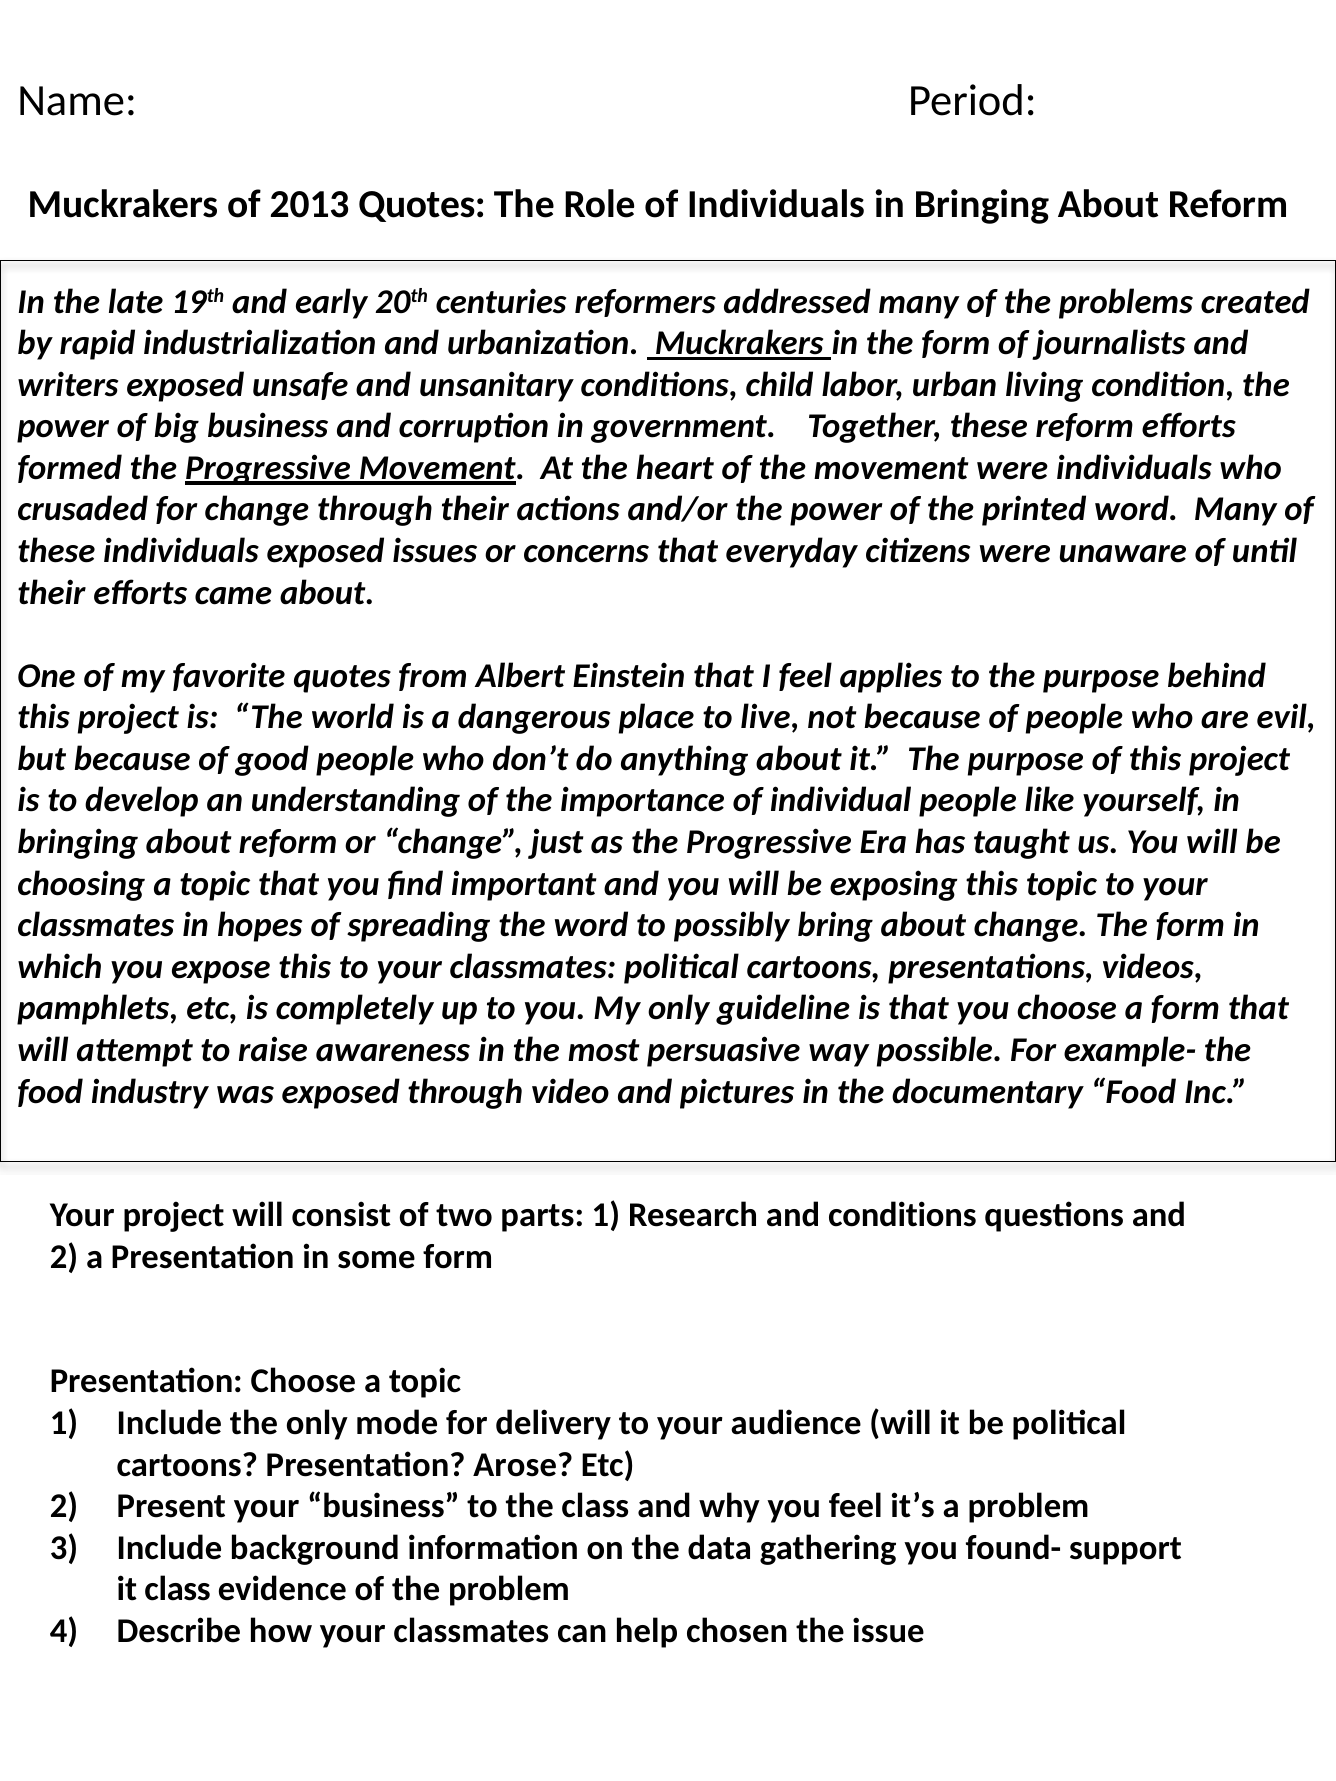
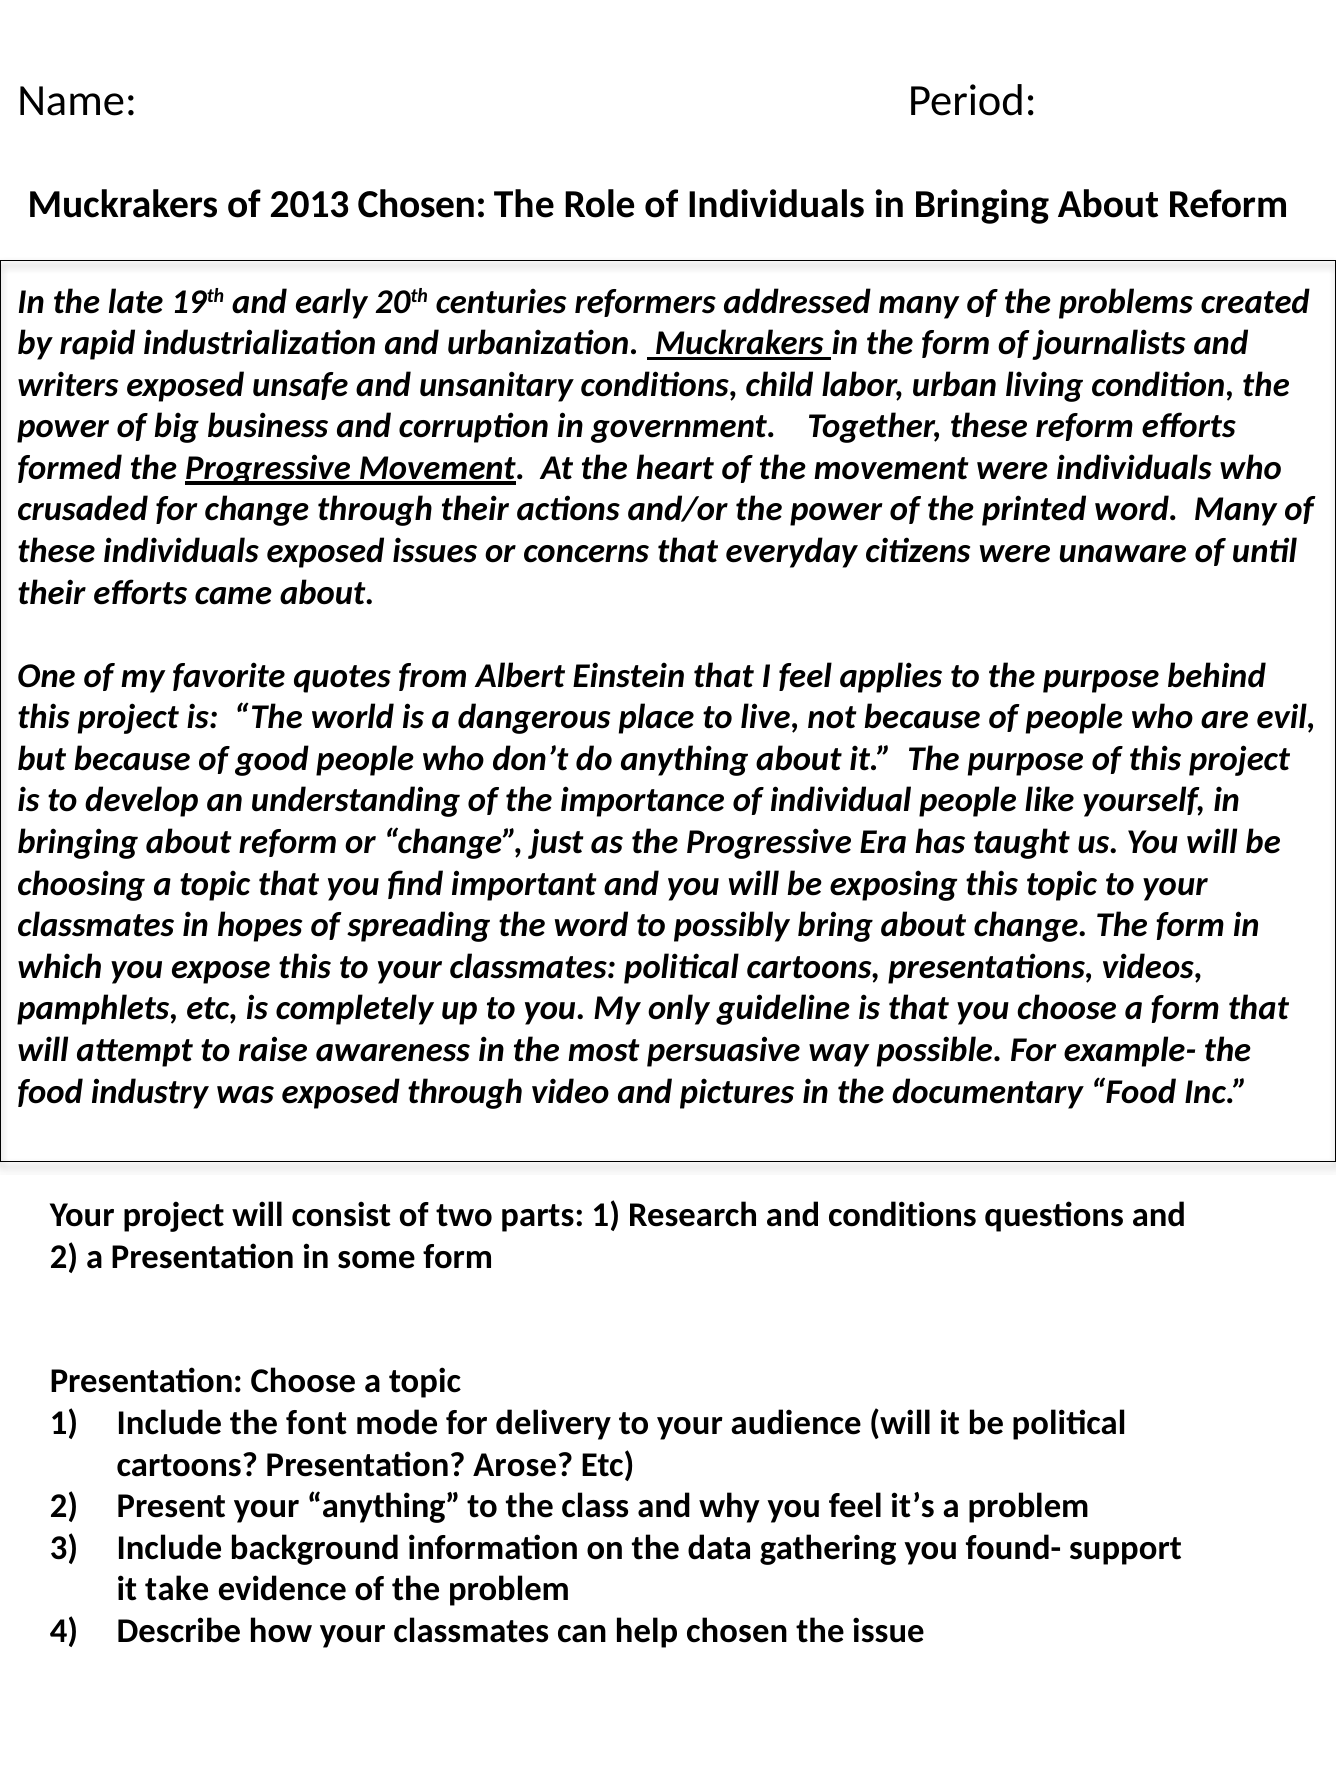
2013 Quotes: Quotes -> Chosen
the only: only -> font
your business: business -> anything
it class: class -> take
